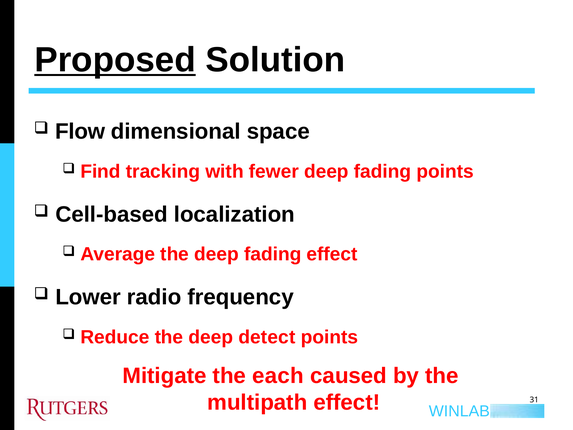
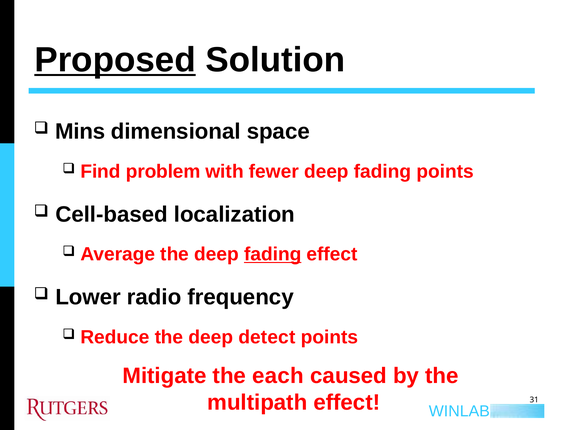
Flow: Flow -> Mins
tracking: tracking -> problem
fading at (273, 254) underline: none -> present
